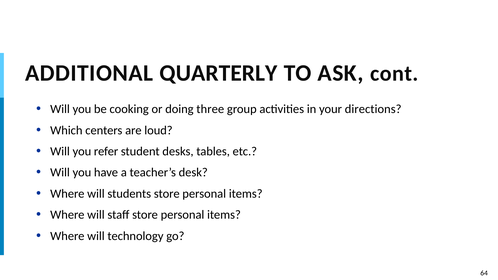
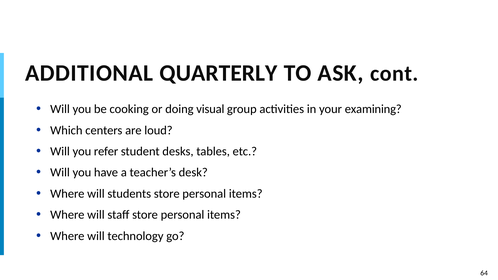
three: three -> visual
directions: directions -> examining
